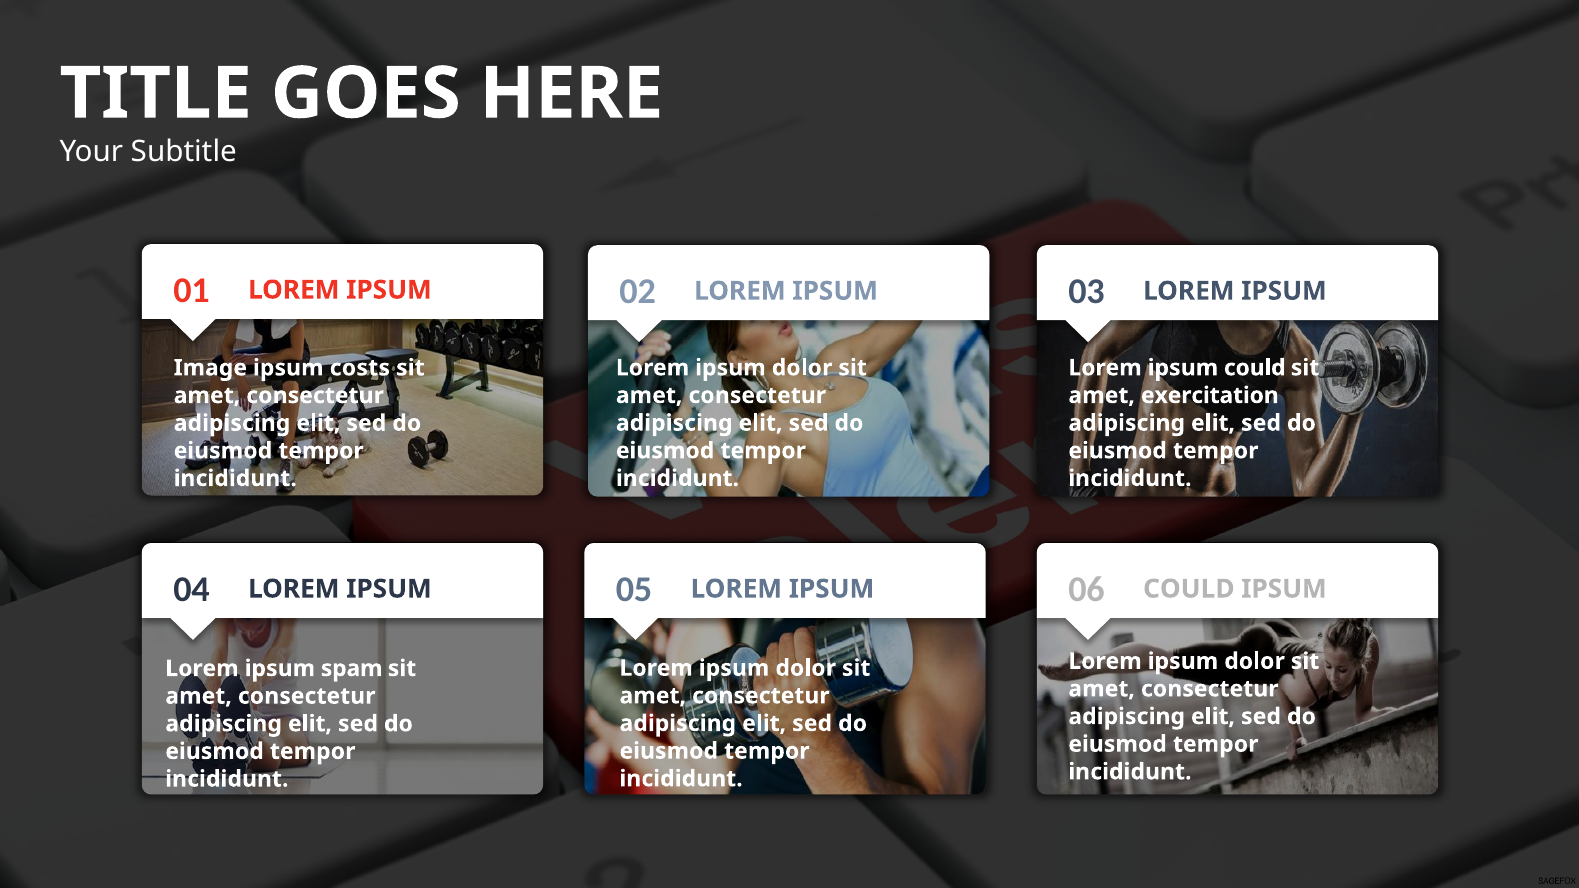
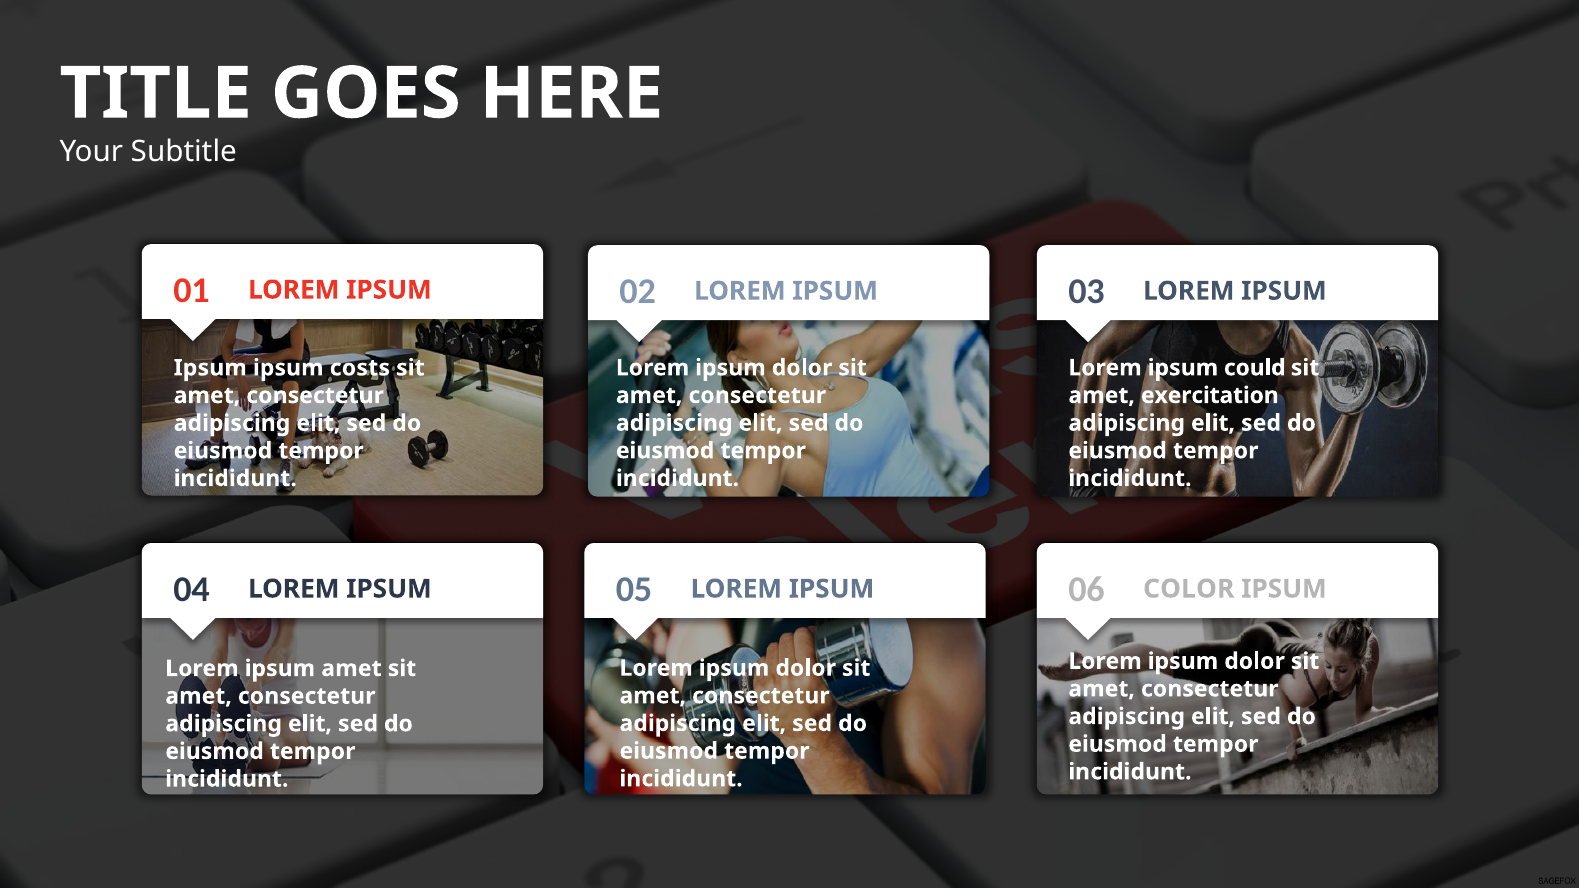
Image at (210, 368): Image -> Ipsum
06 COULD: COULD -> COLOR
ipsum spam: spam -> amet
